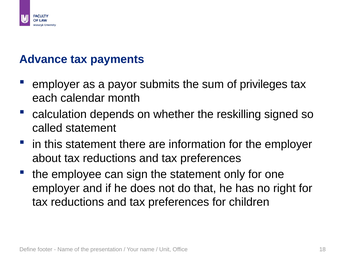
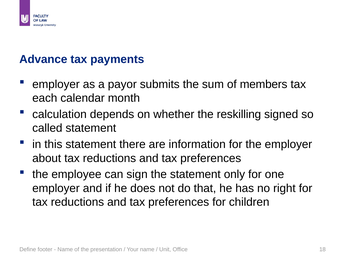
privileges: privileges -> members
